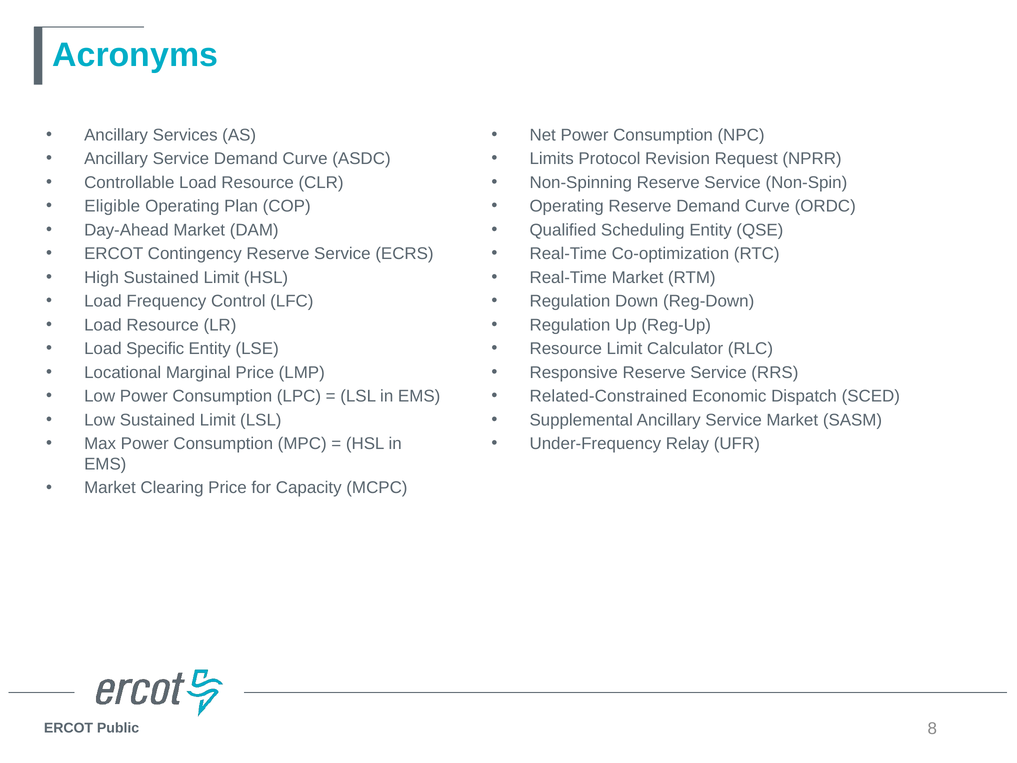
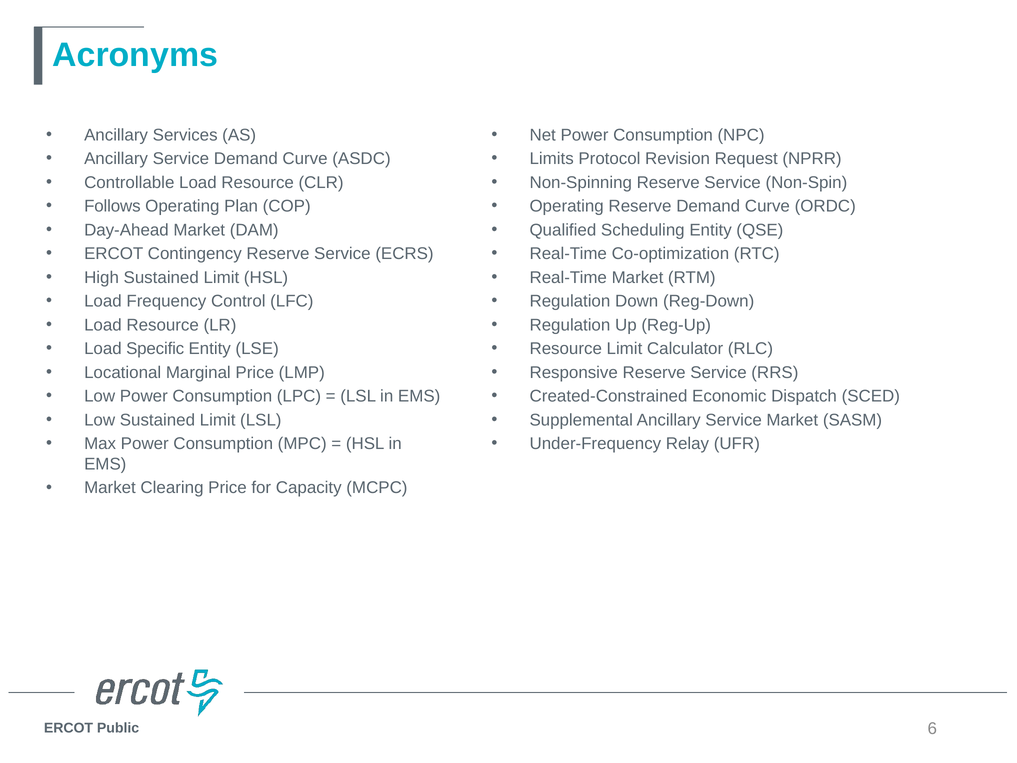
Eligible: Eligible -> Follows
Related-Constrained: Related-Constrained -> Created-Constrained
8: 8 -> 6
